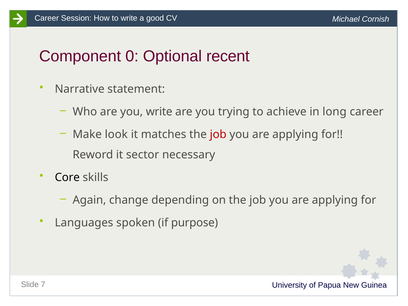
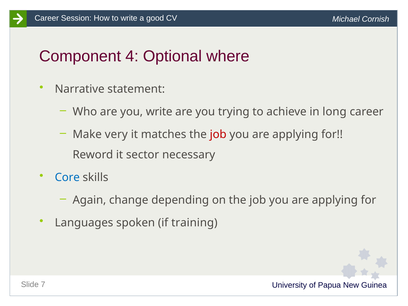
0: 0 -> 4
recent: recent -> where
look: look -> very
Core colour: black -> blue
purpose: purpose -> training
